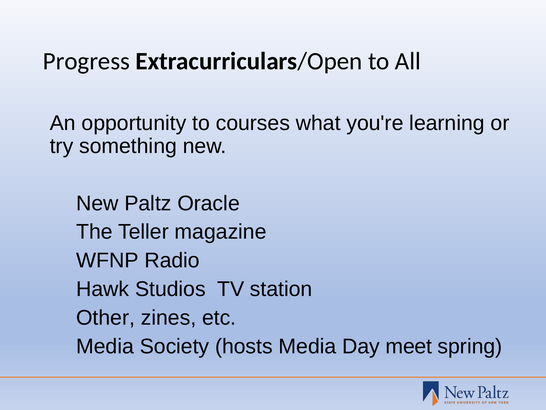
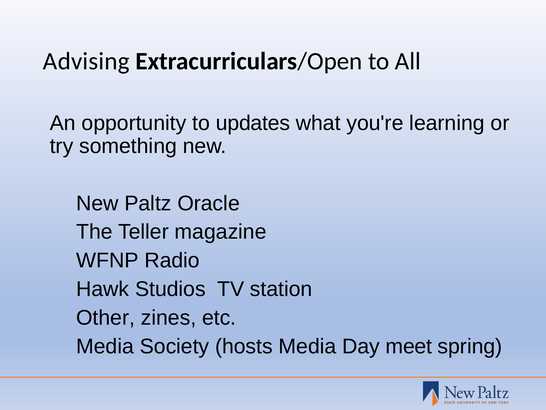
Progress: Progress -> Advising
courses: courses -> updates
